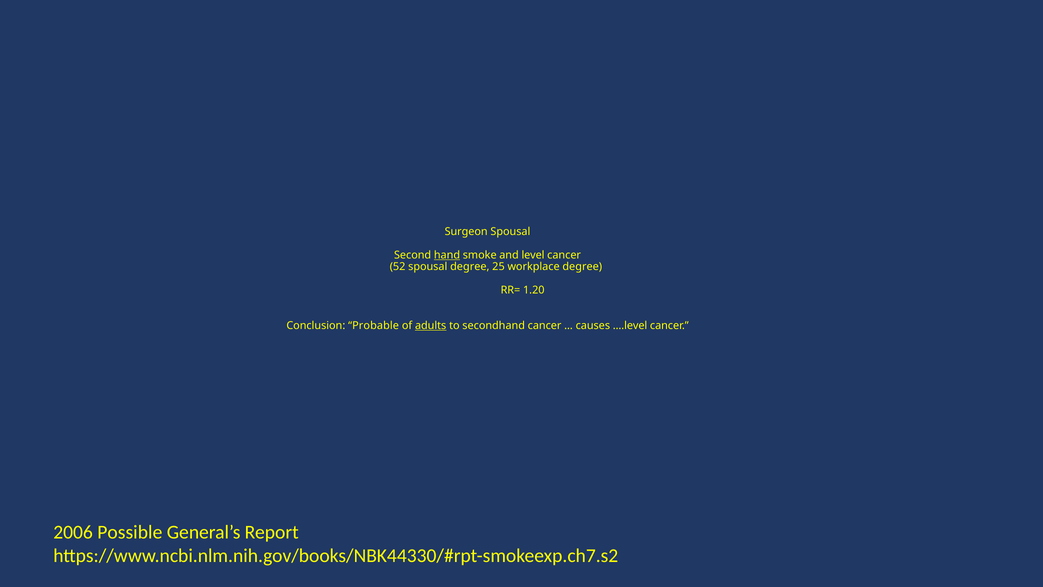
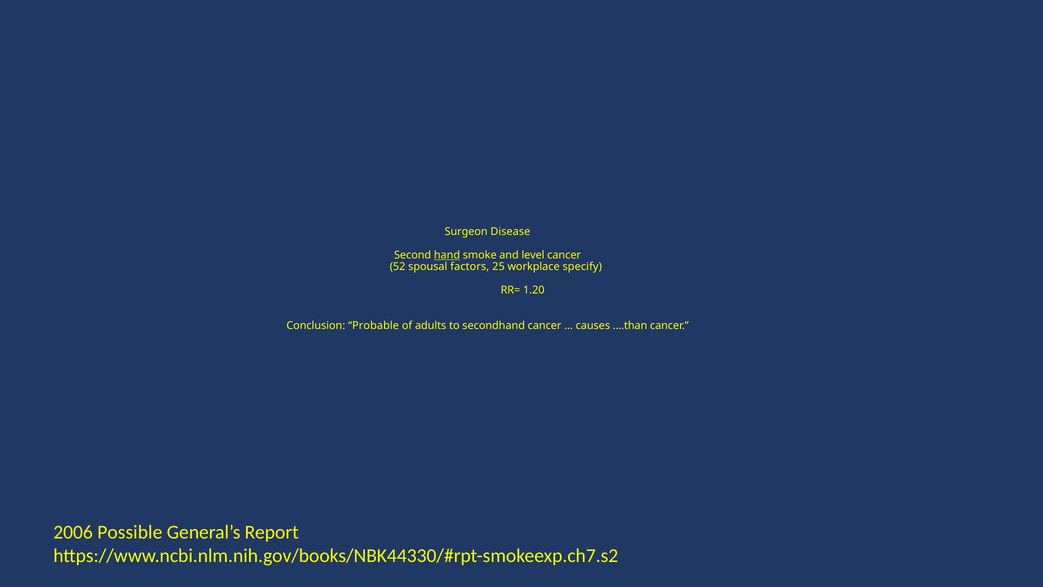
Surgeon Spousal: Spousal -> Disease
spousal degree: degree -> factors
workplace degree: degree -> specify
adults underline: present -> none
….level: ….level -> ….than
